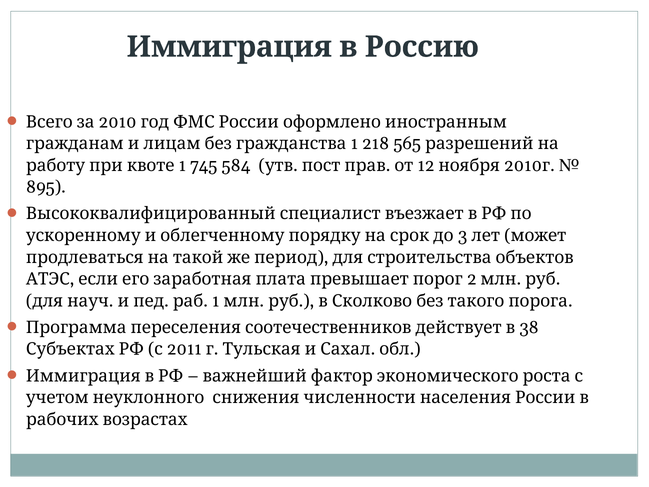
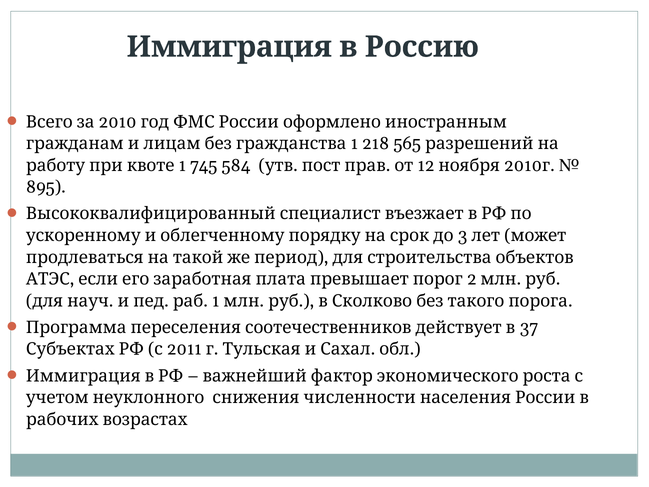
38: 38 -> 37
